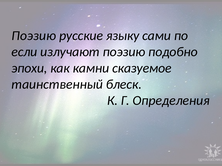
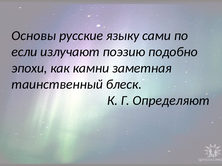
Поэзию at (34, 36): Поэзию -> Основы
сказуемое: сказуемое -> заметная
Определения: Определения -> Определяют
